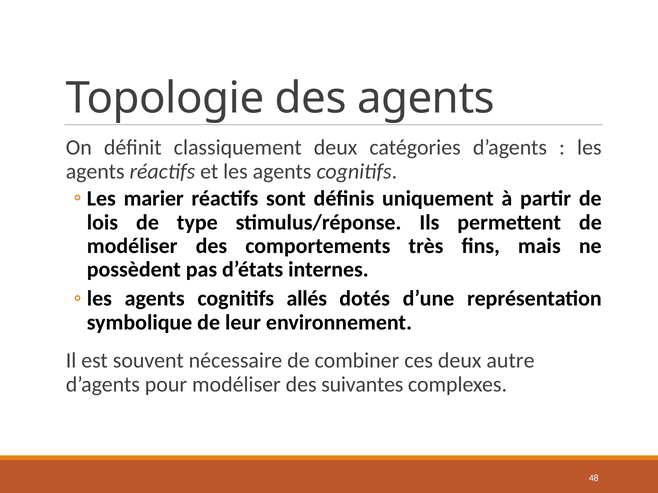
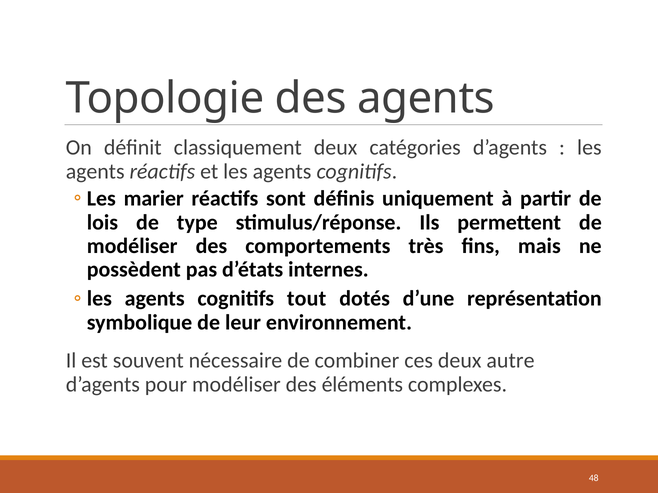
allés: allés -> tout
suivantes: suivantes -> éléments
